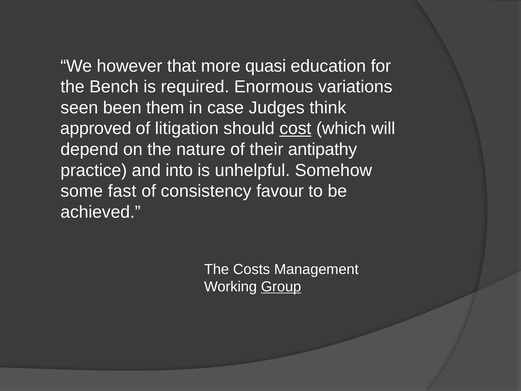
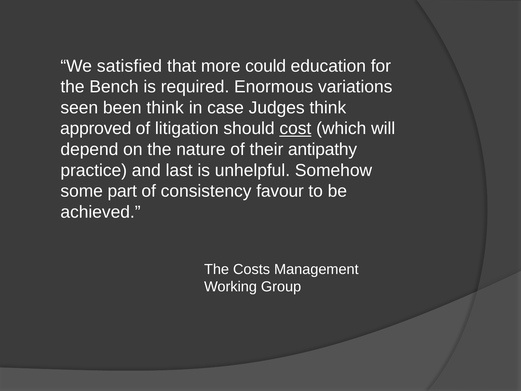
however: however -> satisfied
quasi: quasi -> could
been them: them -> think
into: into -> last
fast: fast -> part
Group underline: present -> none
